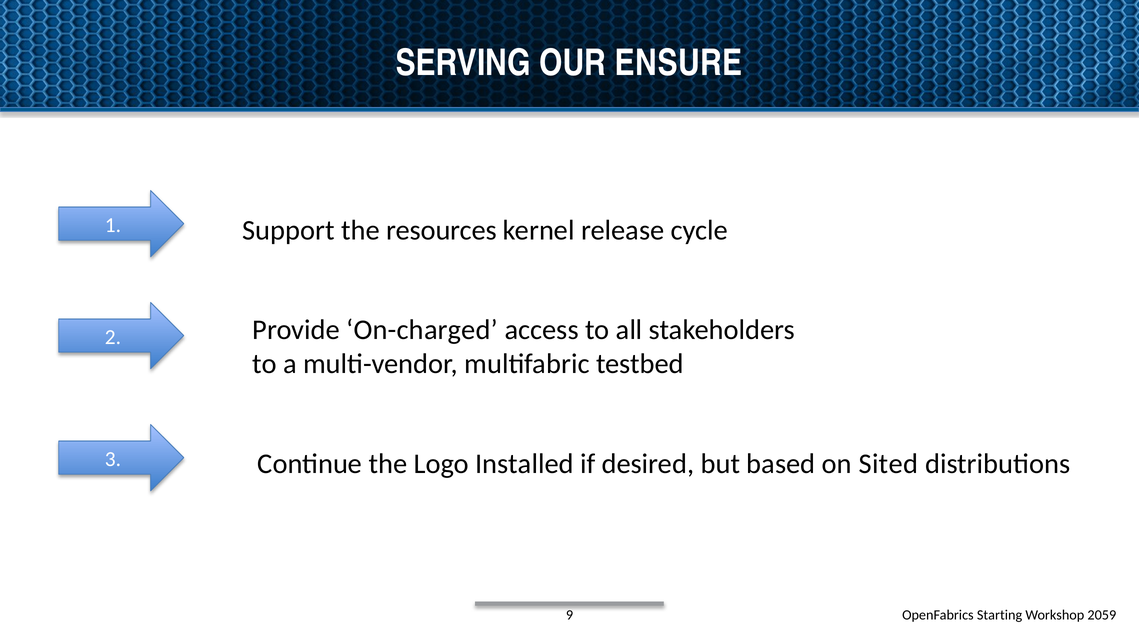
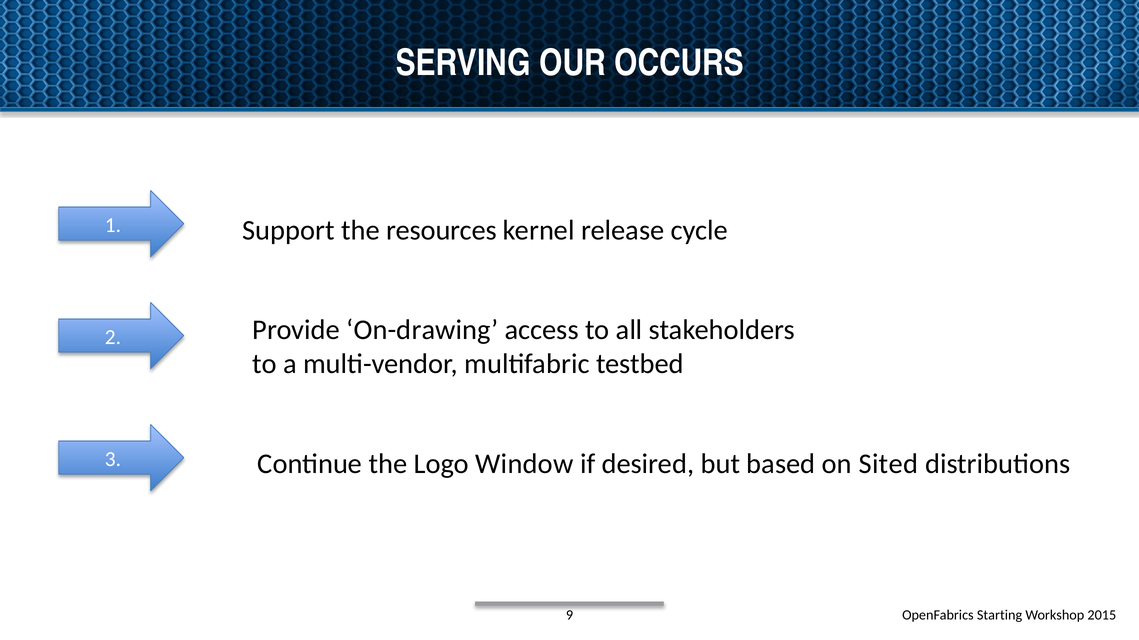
ENSURE: ENSURE -> OCCURS
On-charged: On-charged -> On-drawing
Installed: Installed -> Window
2059: 2059 -> 2015
